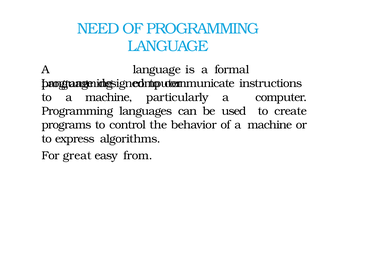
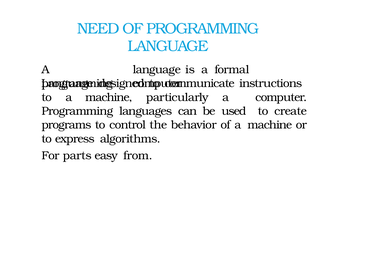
great: great -> parts
